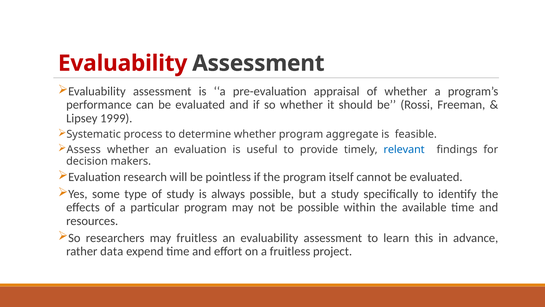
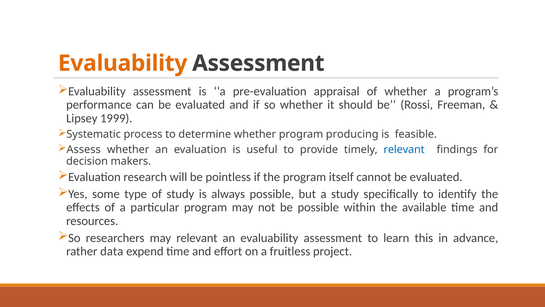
Evaluability at (123, 63) colour: red -> orange
aggregate: aggregate -> producing
may fruitless: fruitless -> relevant
